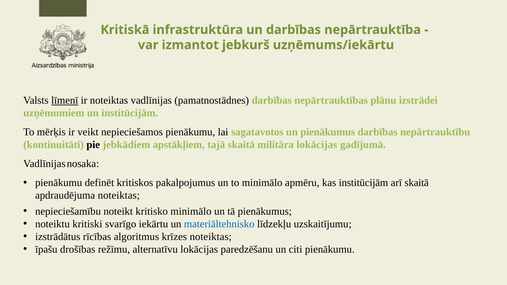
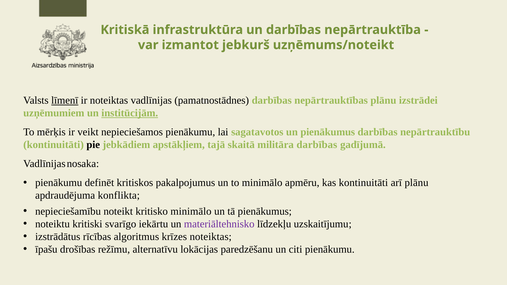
uzņēmums/iekārtu: uzņēmums/iekārtu -> uzņēmums/noteikt
institūcijām at (130, 113) underline: none -> present
militāra lokācijas: lokācijas -> darbības
kas institūcijām: institūcijām -> kontinuitāti
arī skaitā: skaitā -> plānu
apdraudējuma noteiktas: noteiktas -> konflikta
materiāltehnisko colour: blue -> purple
